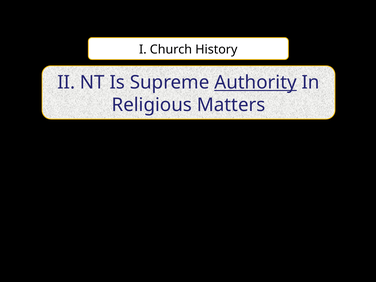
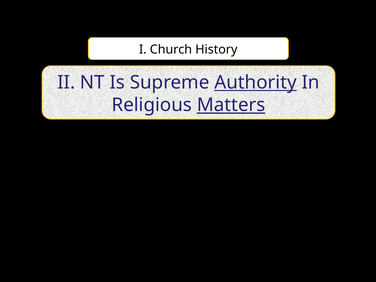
Matters underline: none -> present
